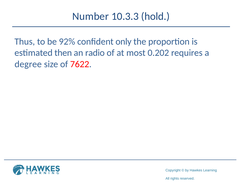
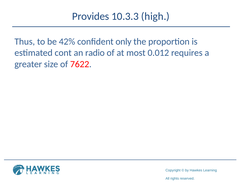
Number: Number -> Provides
hold: hold -> high
92%: 92% -> 42%
then: then -> cont
0.202: 0.202 -> 0.012
degree: degree -> greater
